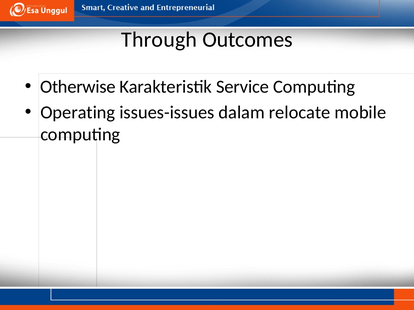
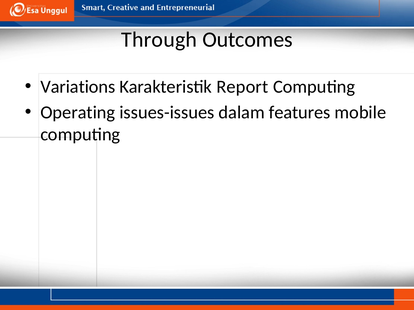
Otherwise: Otherwise -> Variations
Service: Service -> Report
relocate: relocate -> features
